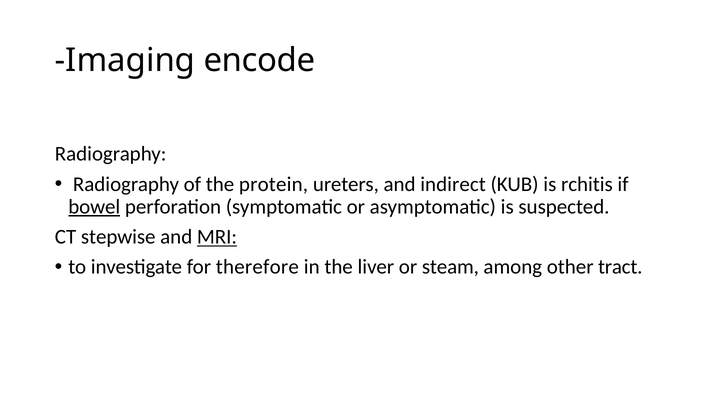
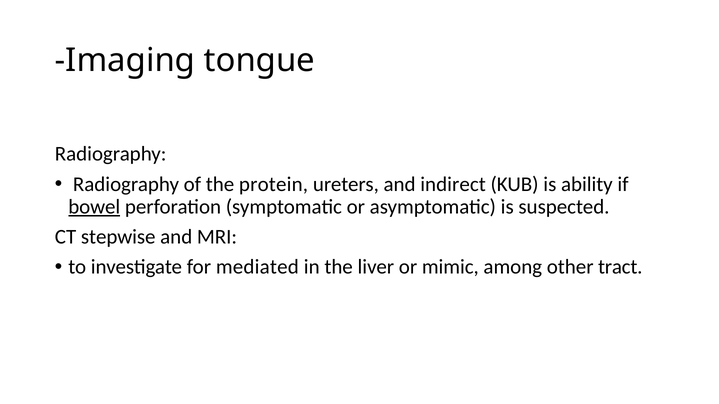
encode: encode -> tongue
rchitis: rchitis -> ability
MRI underline: present -> none
therefore: therefore -> mediated
steam: steam -> mimic
